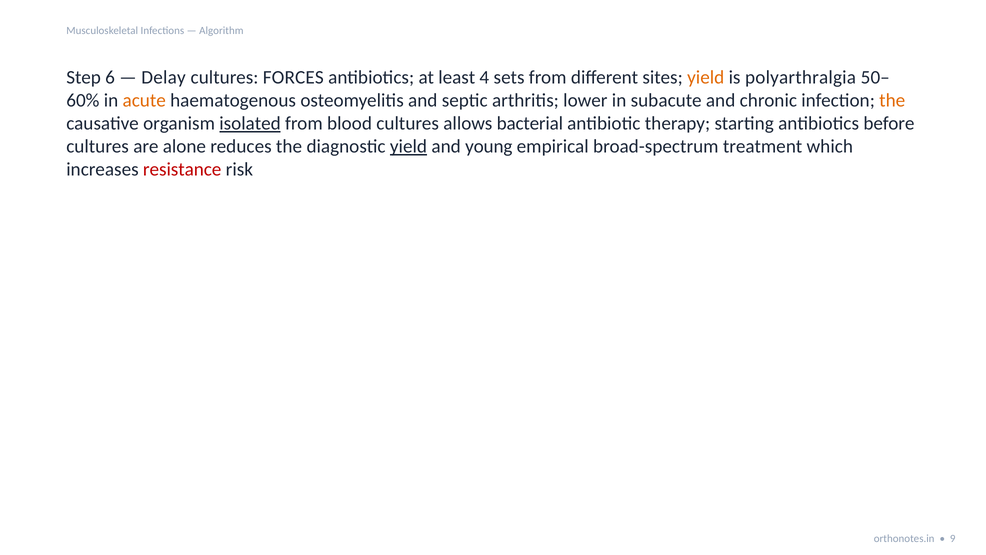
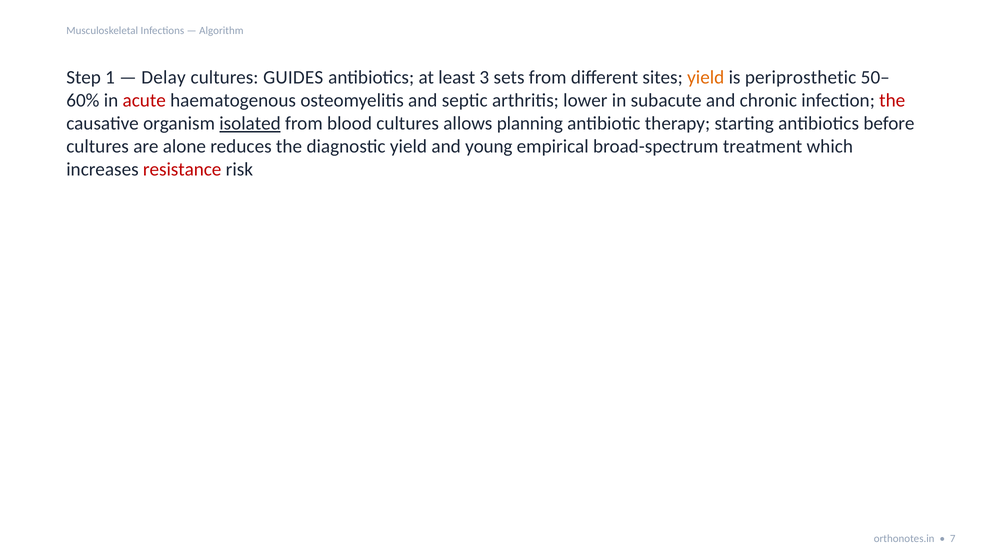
6: 6 -> 1
FORCES: FORCES -> GUIDES
4: 4 -> 3
polyarthralgia: polyarthralgia -> periprosthetic
acute colour: orange -> red
the at (892, 100) colour: orange -> red
bacterial: bacterial -> planning
yield at (408, 146) underline: present -> none
9: 9 -> 7
